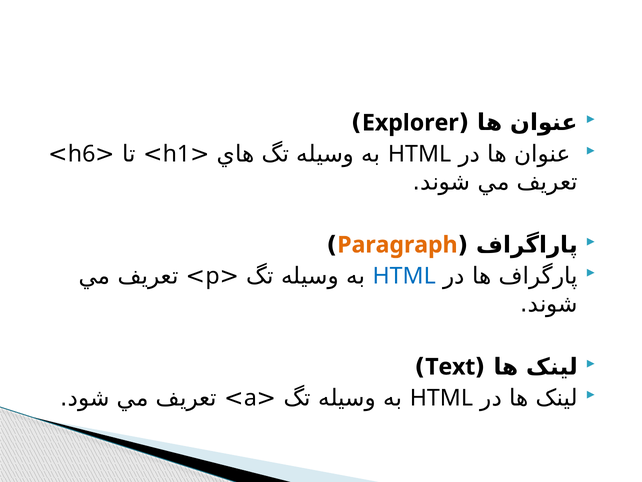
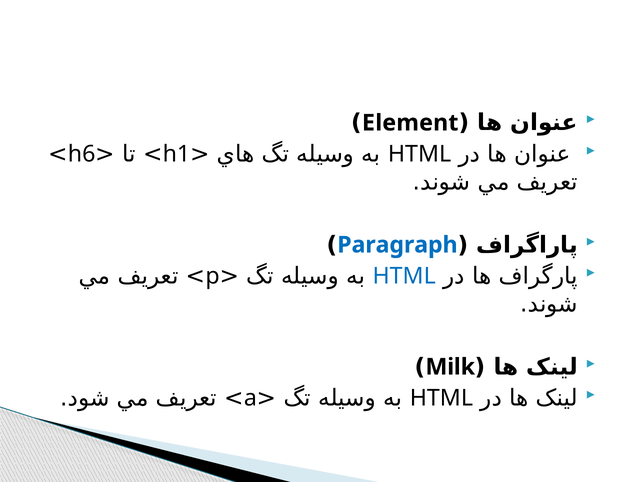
Explorer: Explorer -> Element
Paragraph colour: orange -> blue
Text: Text -> Milk
